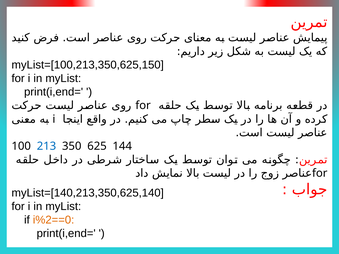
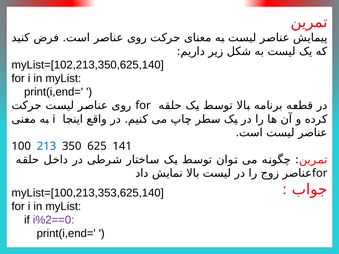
myList=[100,213,350,625,150: myList=[100,213,350,625,150 -> myList=[102,213,350,625,140
144: 144 -> 141
myList=[140,213,350,625,140: myList=[140,213,350,625,140 -> myList=[100,213,353,625,140
i%2==0 colour: orange -> purple
